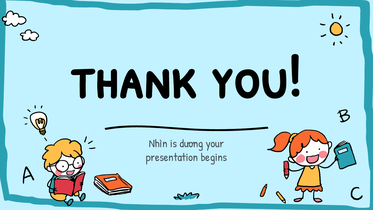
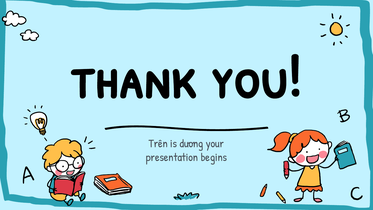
Nhìn: Nhìn -> Trên
